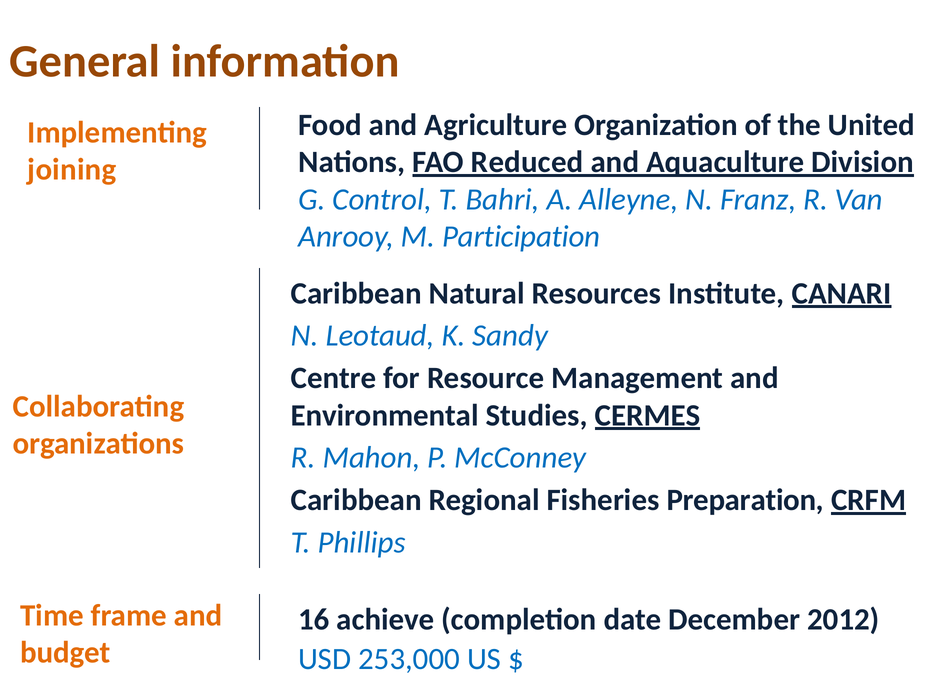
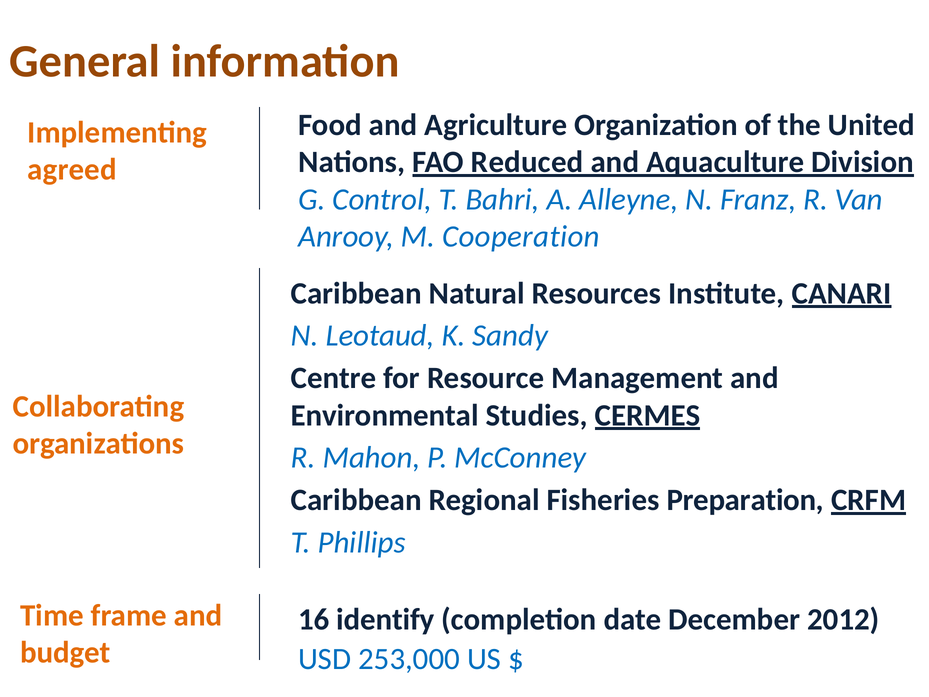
joining: joining -> agreed
Participation: Participation -> Cooperation
achieve: achieve -> identify
